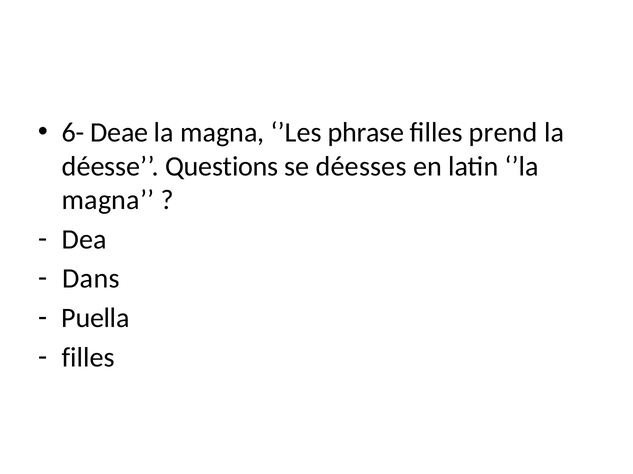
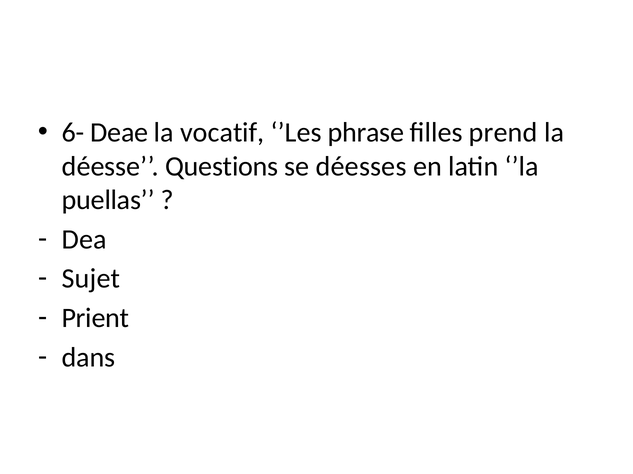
la magna: magna -> vocatif
magna at (108, 200): magna -> puellas
Dans: Dans -> Sujet
Puella: Puella -> Prient
filles at (88, 358): filles -> dans
